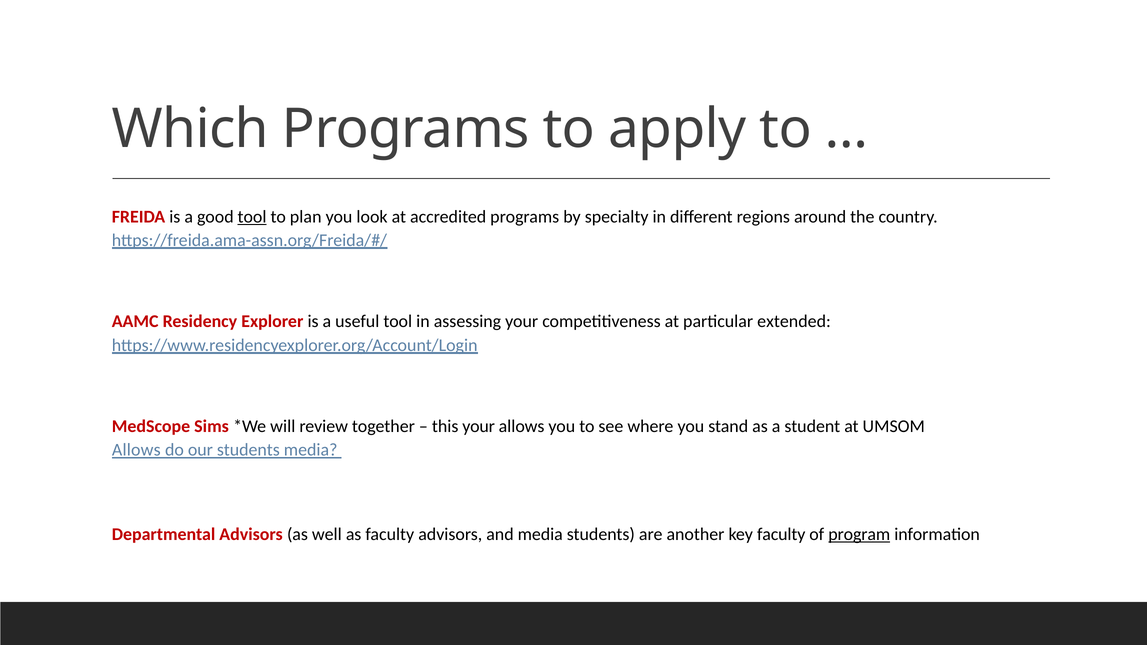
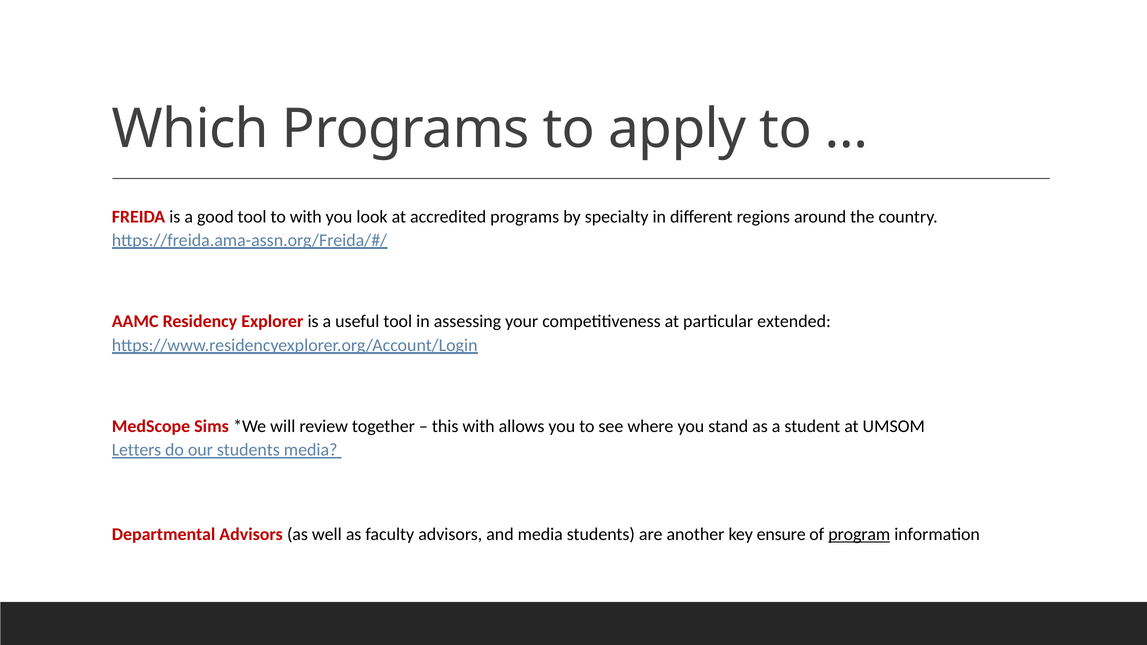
tool at (252, 217) underline: present -> none
to plan: plan -> with
this your: your -> with
Allows at (136, 450): Allows -> Letters
key faculty: faculty -> ensure
